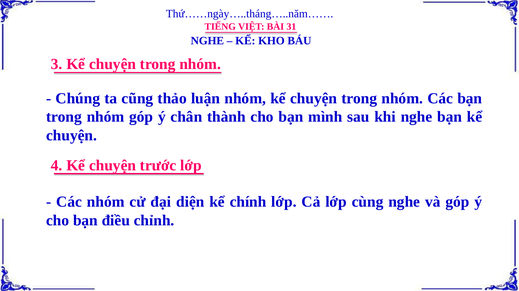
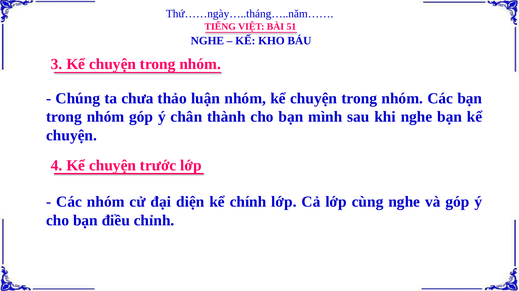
31: 31 -> 51
cũng: cũng -> chưa
